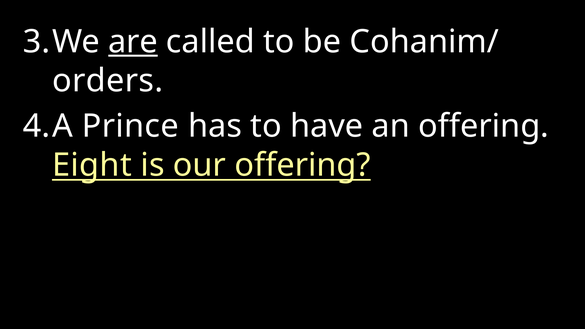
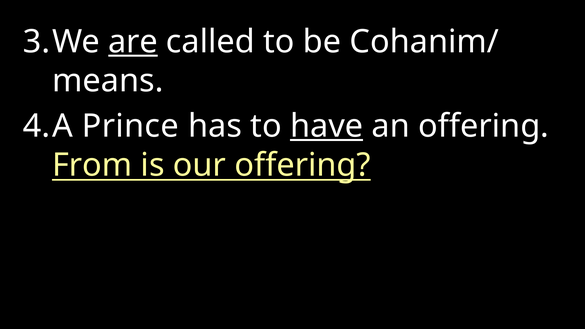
orders: orders -> means
have underline: none -> present
Eight: Eight -> From
